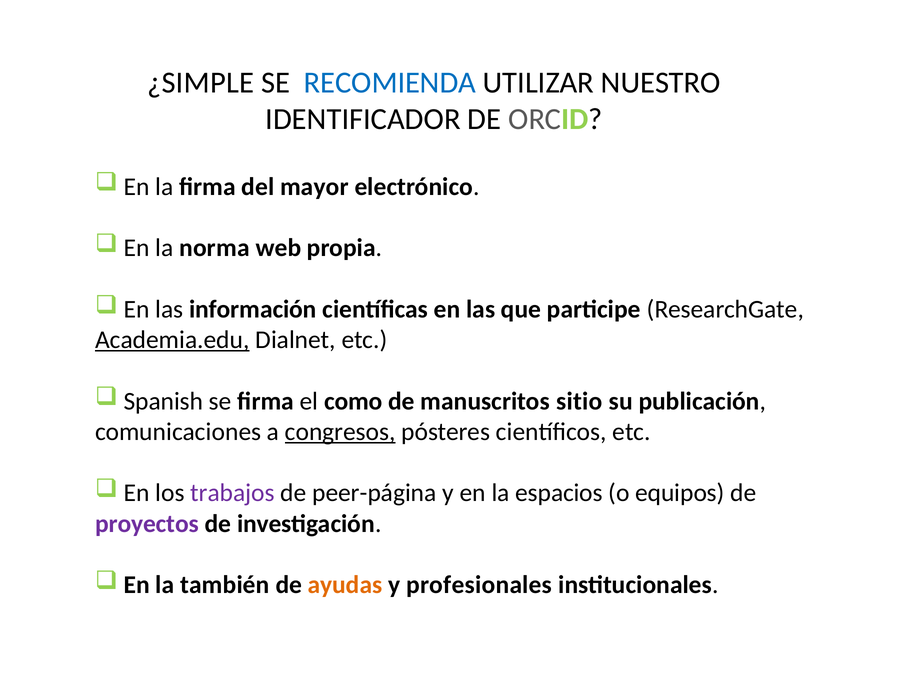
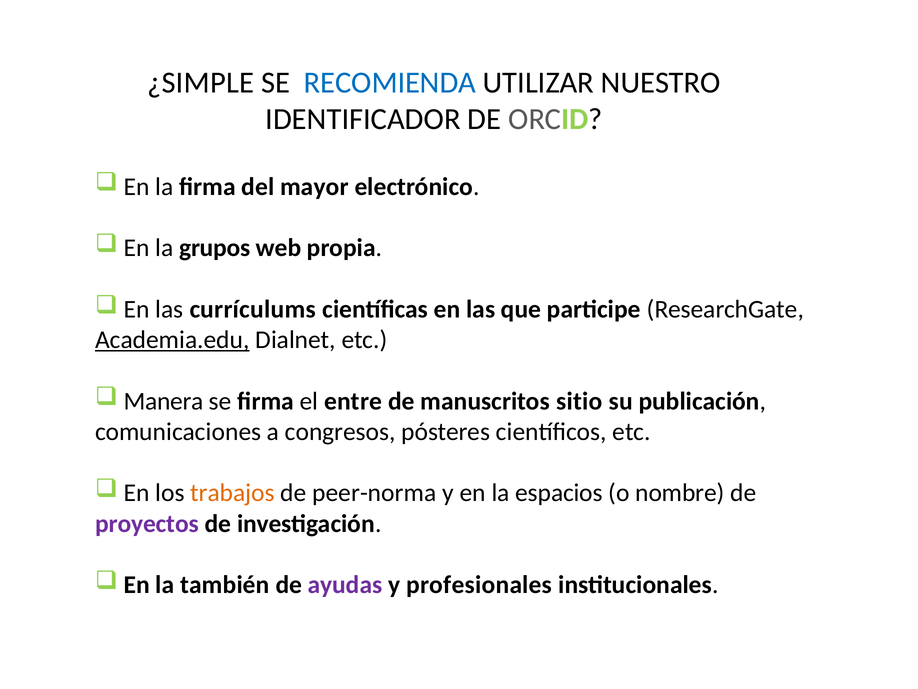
norma: norma -> grupos
información: información -> currículums
Spanish: Spanish -> Manera
como: como -> entre
congresos underline: present -> none
trabajos colour: purple -> orange
peer-página: peer-página -> peer-norma
equipos: equipos -> nombre
ayudas colour: orange -> purple
